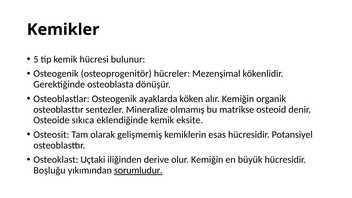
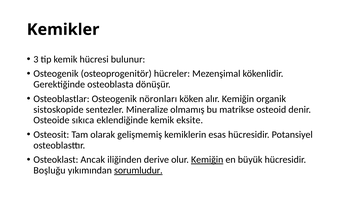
5: 5 -> 3
ayaklarda: ayaklarda -> nöronları
osteoblasttır at (59, 109): osteoblasttır -> sistoskopide
Uçtaki: Uçtaki -> Ancak
Kemiğin at (207, 160) underline: none -> present
